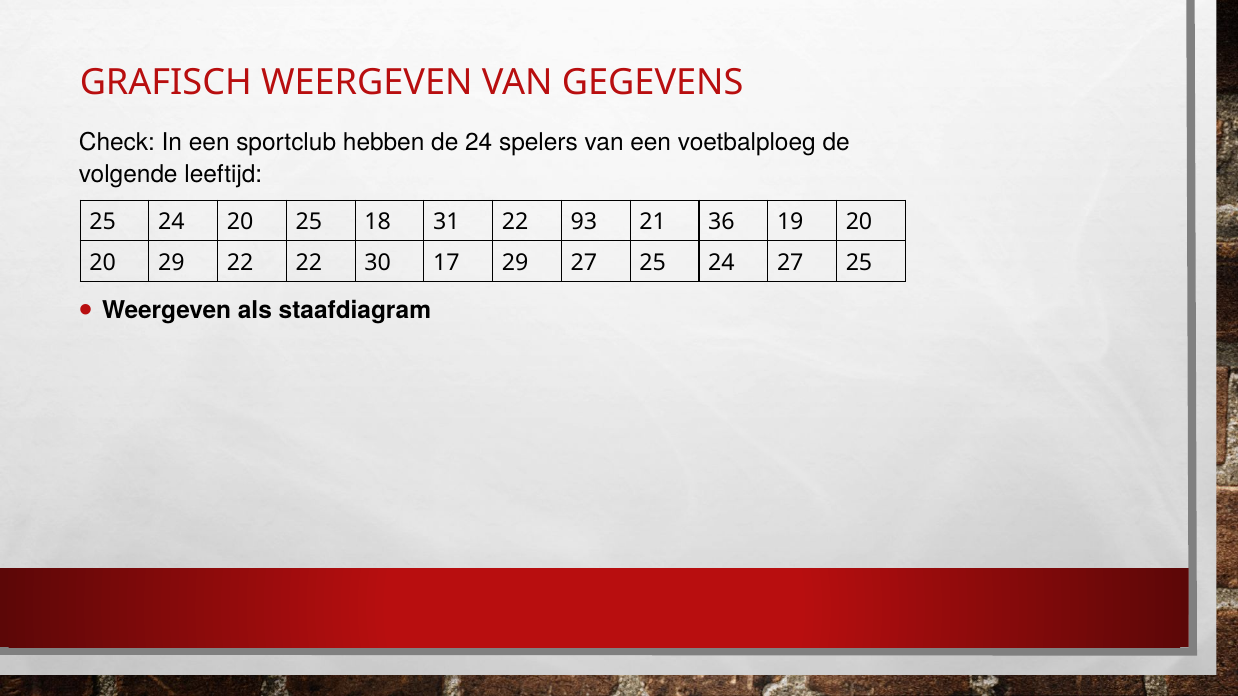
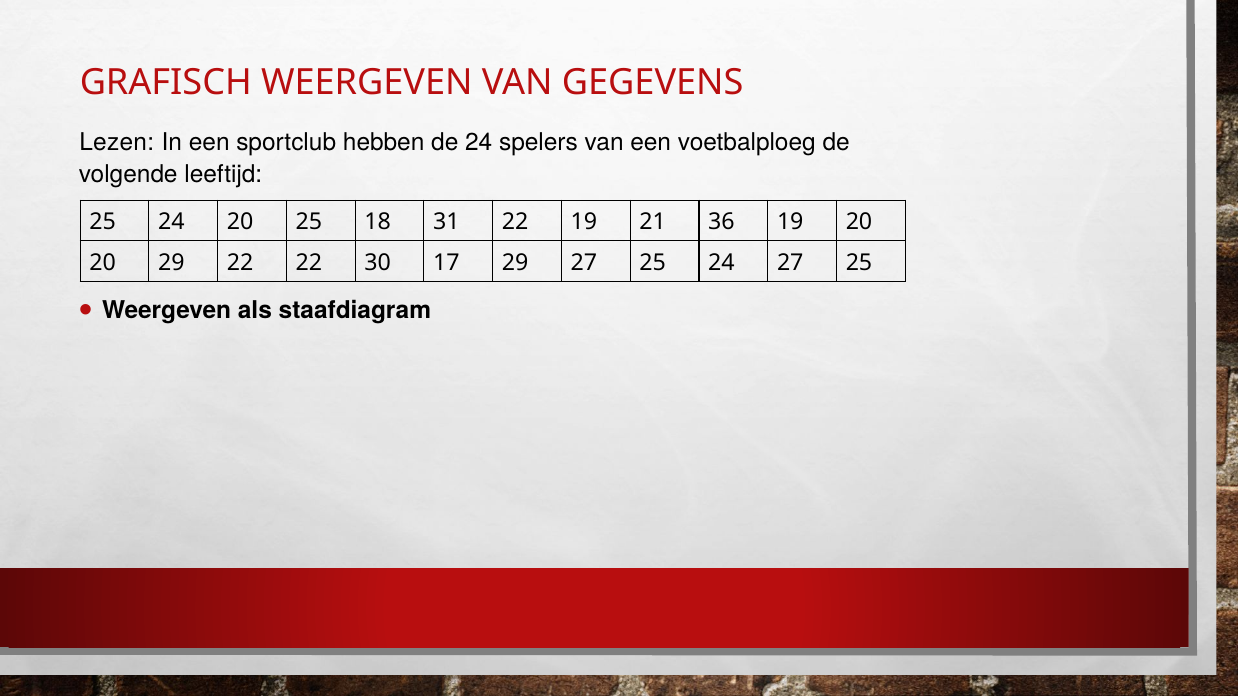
Check: Check -> Lezen
22 93: 93 -> 19
